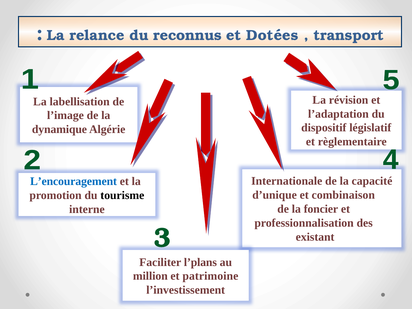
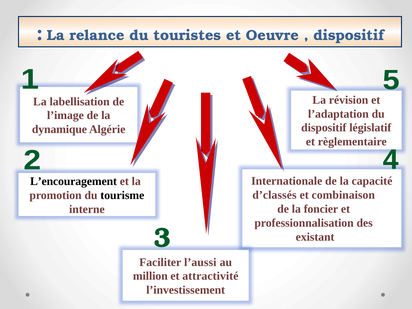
reconnus: reconnus -> touristes
Dotées: Dotées -> Oeuvre
transport at (349, 36): transport -> dispositif
L’encouragement colour: blue -> black
d’unique: d’unique -> d’classés
l’plans: l’plans -> l’aussi
patrimoine: patrimoine -> attractivité
